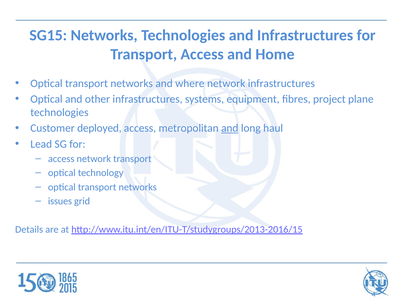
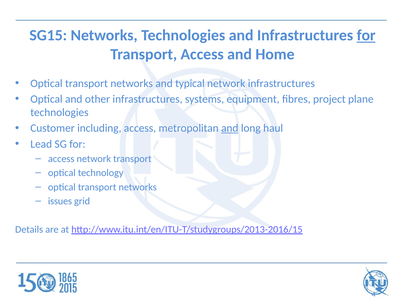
for at (366, 36) underline: none -> present
where: where -> typical
deployed: deployed -> including
